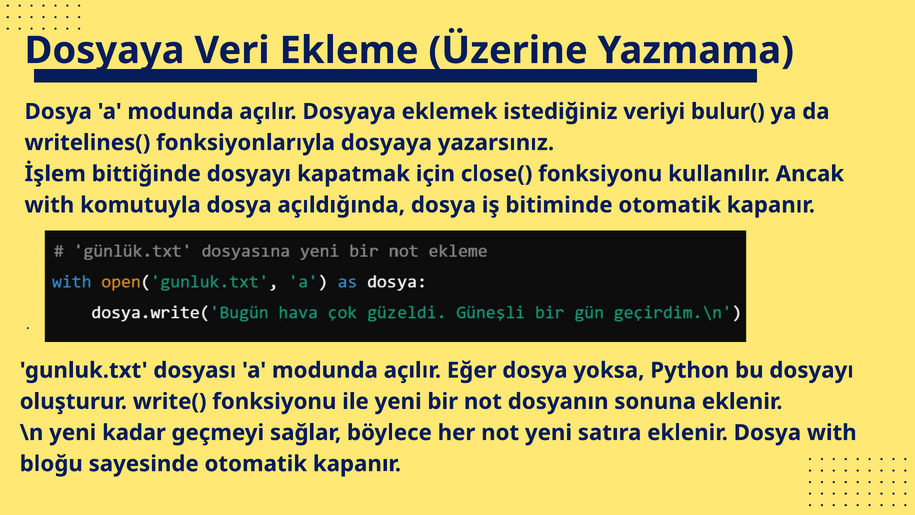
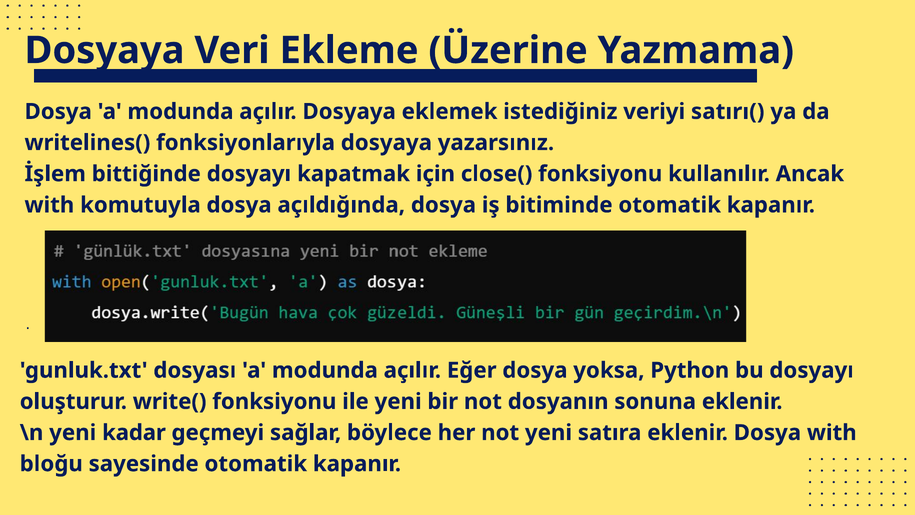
bulur(: bulur( -> satırı(
